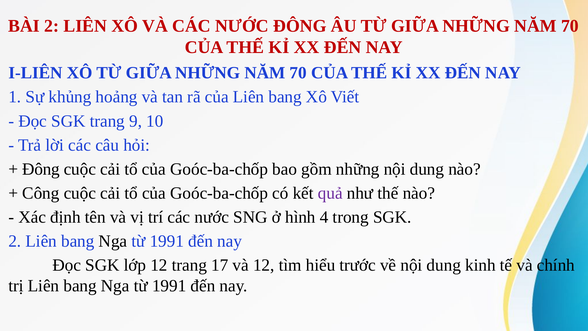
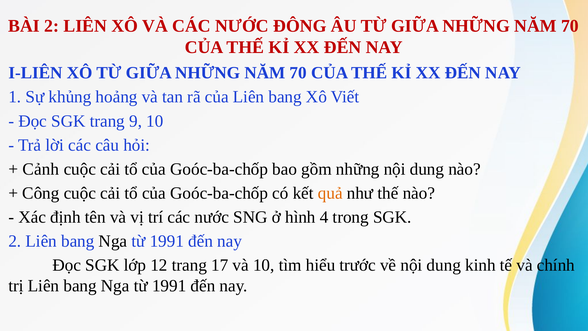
Đông at (41, 169): Đông -> Cảnh
quả colour: purple -> orange
và 12: 12 -> 10
